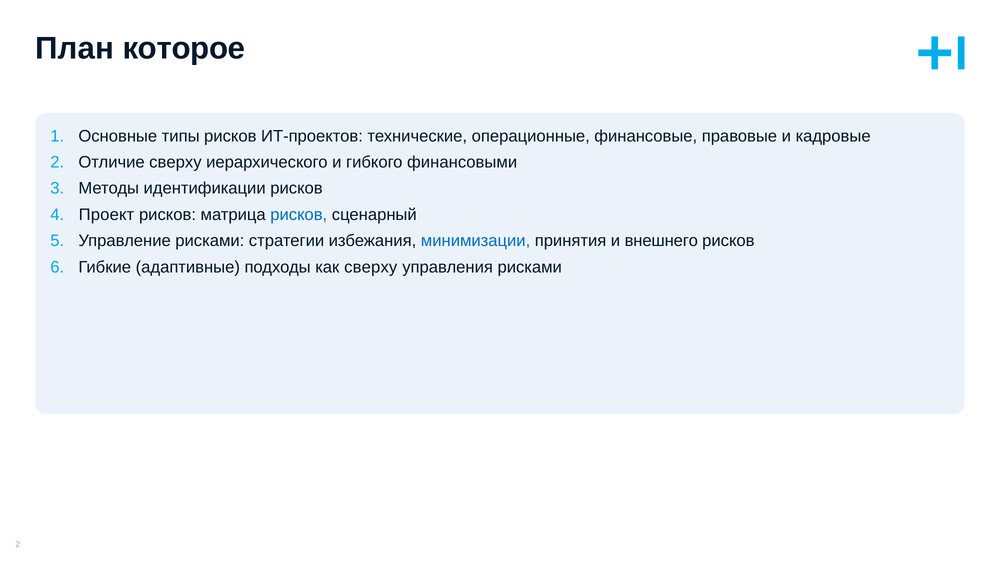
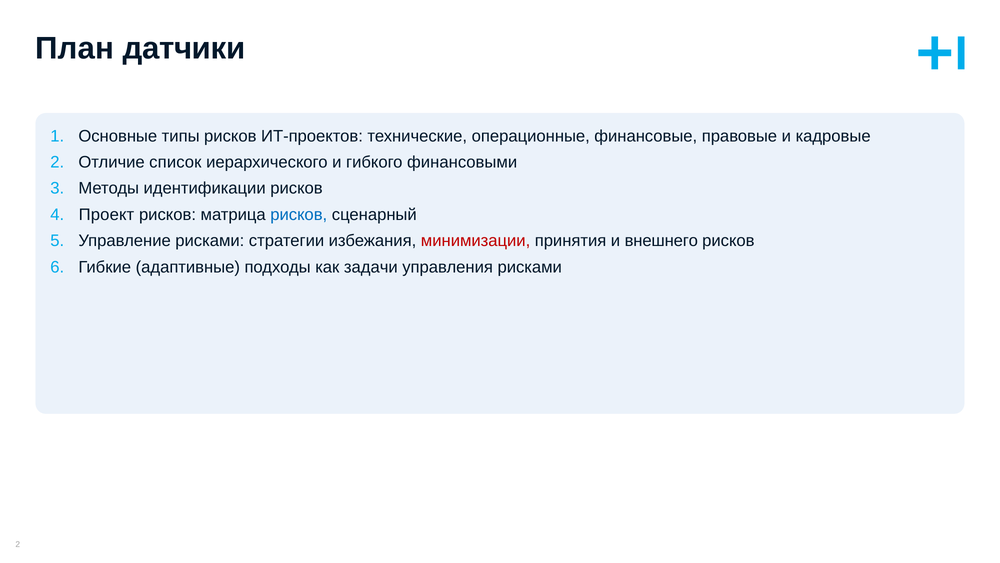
которое: которое -> датчики
Отличие сверху: сверху -> список
минимизации colour: blue -> red
как сверху: сверху -> задачи
